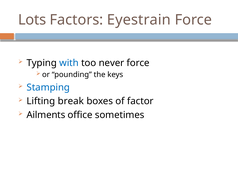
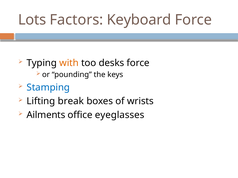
Eyestrain: Eyestrain -> Keyboard
with colour: blue -> orange
never: never -> desks
factor: factor -> wrists
sometimes: sometimes -> eyeglasses
